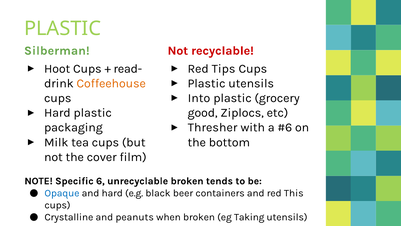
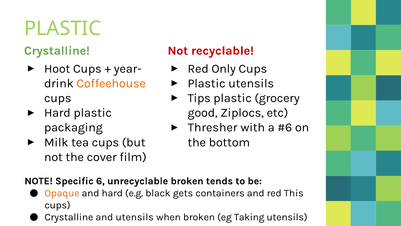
Silberman at (57, 51): Silberman -> Crystalline
read-: read- -> year-
Tips: Tips -> Only
Into: Into -> Tips
Opaque colour: blue -> orange
beer: beer -> gets
and peanuts: peanuts -> utensils
